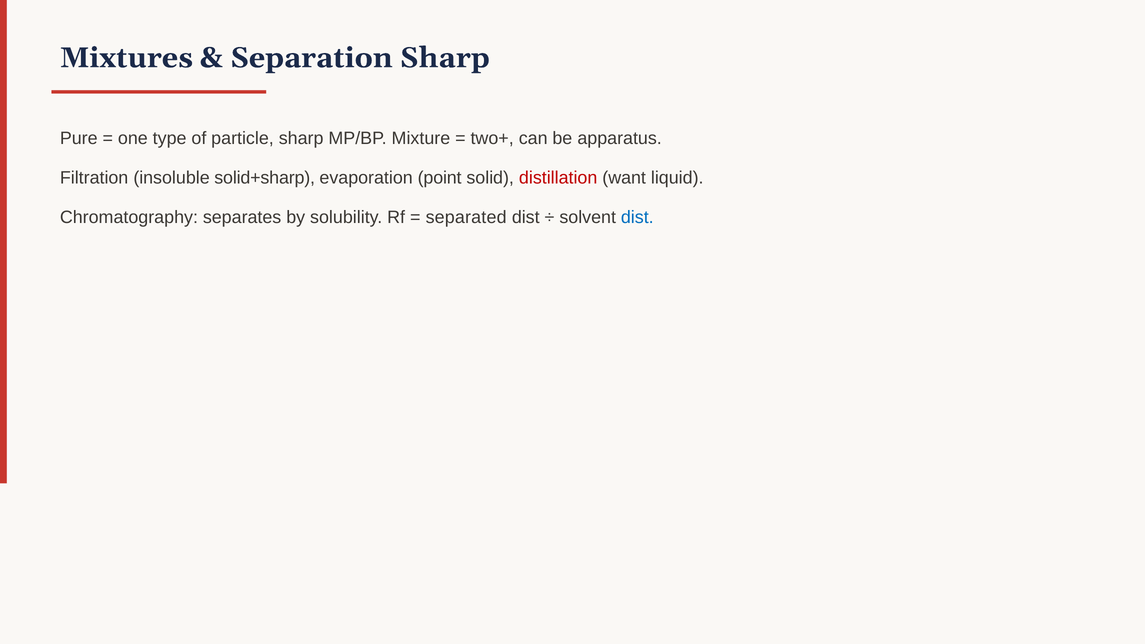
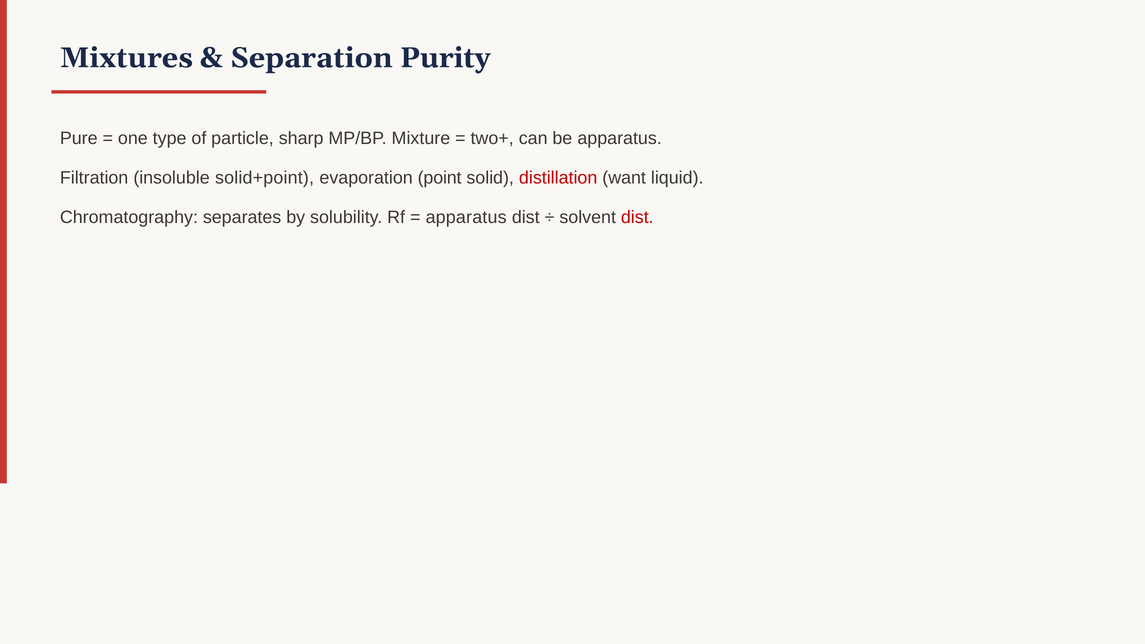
Separation Sharp: Sharp -> Purity
solid+sharp: solid+sharp -> solid+point
separated at (466, 217): separated -> apparatus
dist at (637, 217) colour: blue -> red
